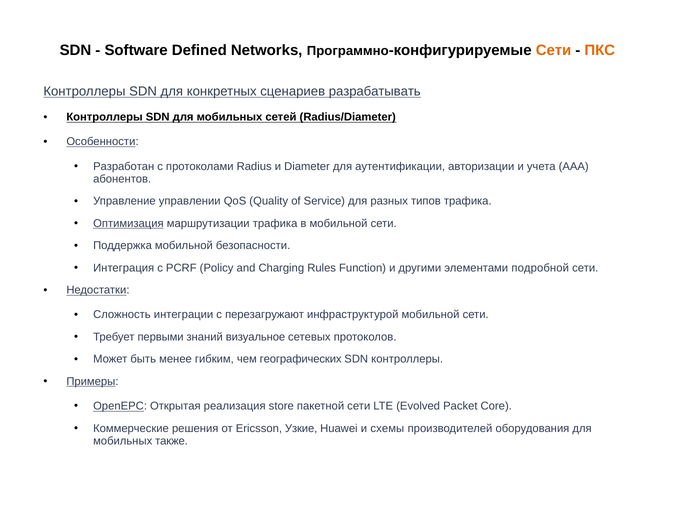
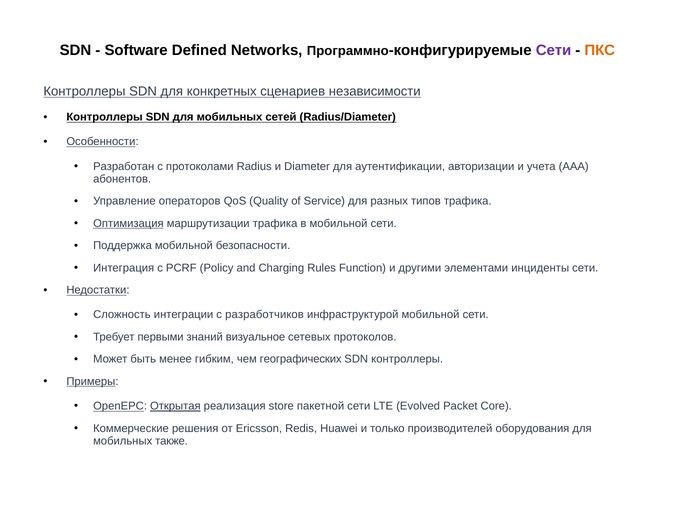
Сети at (554, 50) colour: orange -> purple
разрабатывать: разрабатывать -> независимости
управлении: управлении -> операторов
подробной: подробной -> инциденты
перезагружают: перезагружают -> разработчиков
Открытая underline: none -> present
Узкие: Узкие -> Redis
схемы: схемы -> только
